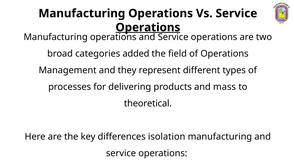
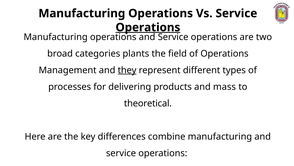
added: added -> plants
they underline: none -> present
isolation: isolation -> combine
